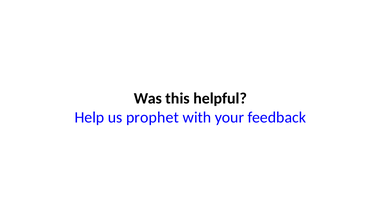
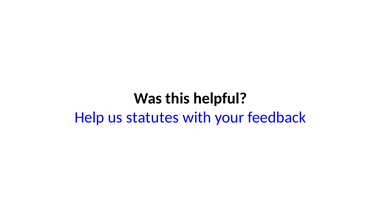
prophet: prophet -> statutes
